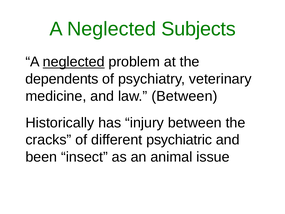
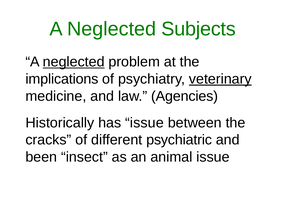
dependents: dependents -> implications
veterinary underline: none -> present
law Between: Between -> Agencies
has injury: injury -> issue
